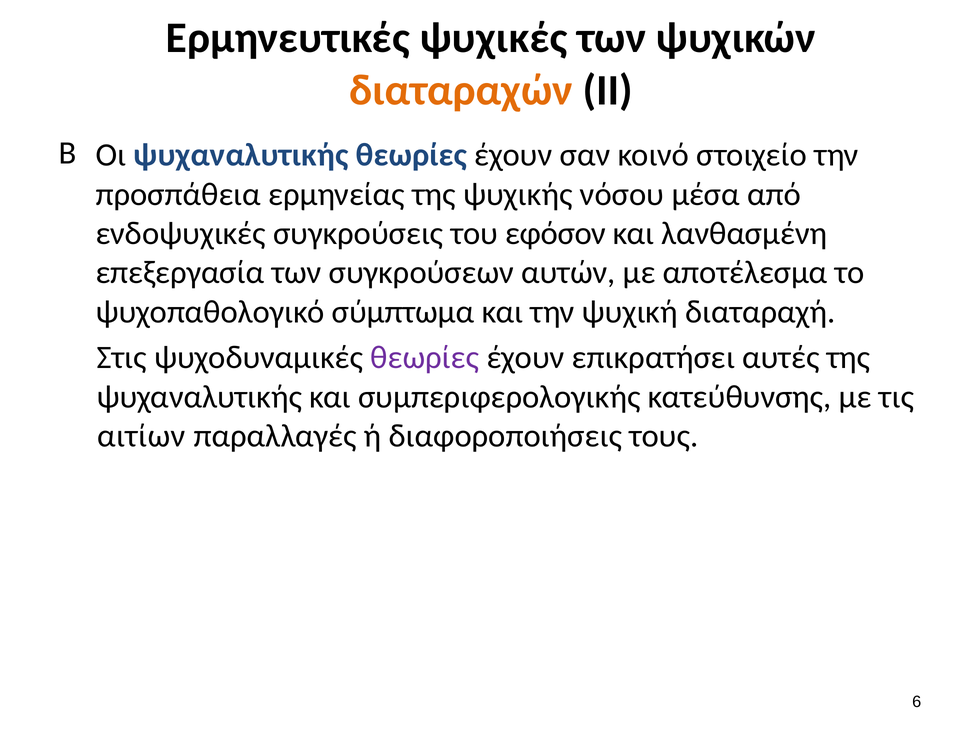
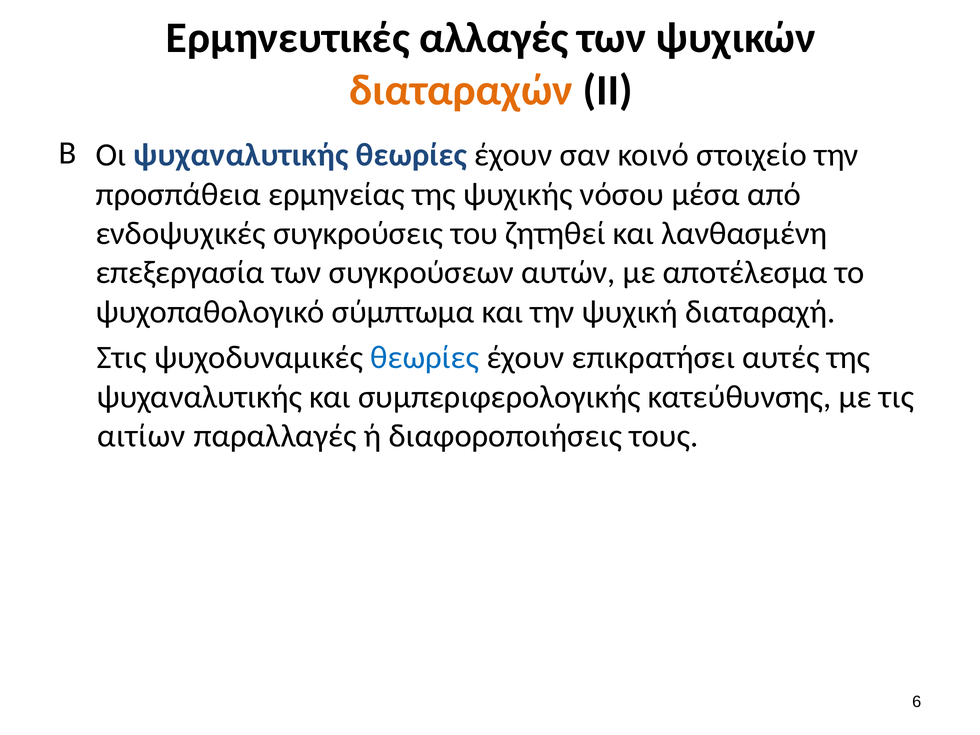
ψυχικές: ψυχικές -> αλλαγές
εφόσον: εφόσον -> ζητηθεί
θεωρίες at (425, 358) colour: purple -> blue
